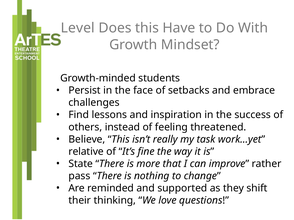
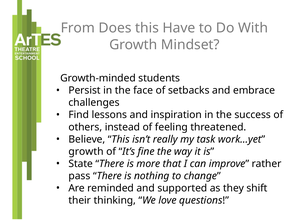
Level: Level -> From
relative at (86, 152): relative -> growth
